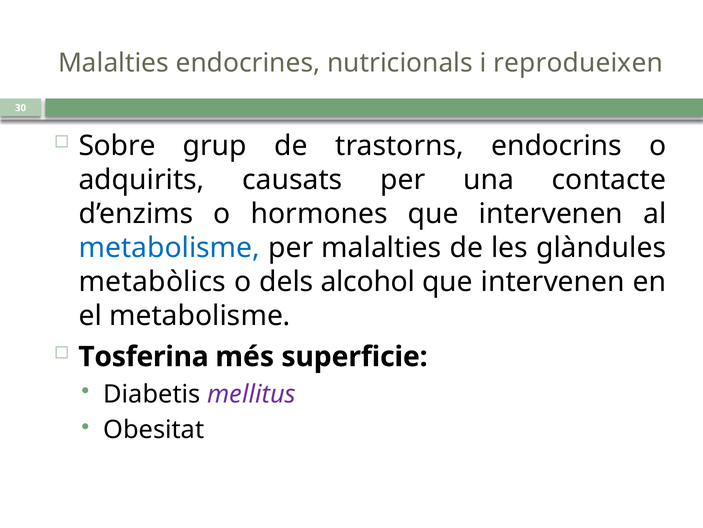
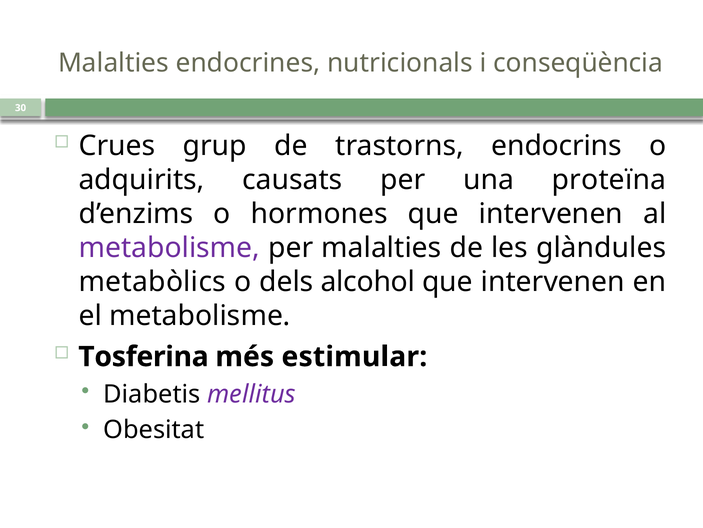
reprodueixen: reprodueixen -> conseqüència
Sobre: Sobre -> Crues
contacte: contacte -> proteïna
metabolisme at (169, 247) colour: blue -> purple
superficie: superficie -> estimular
